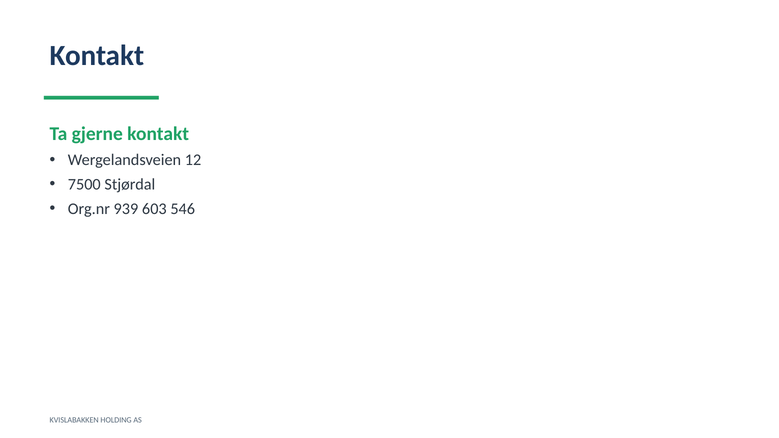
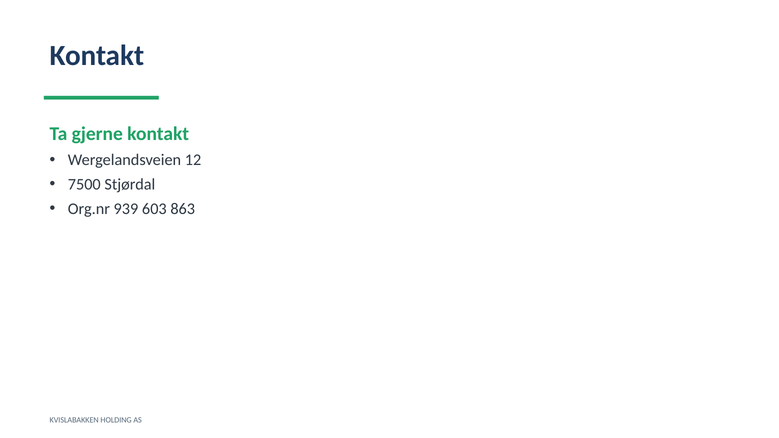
546: 546 -> 863
